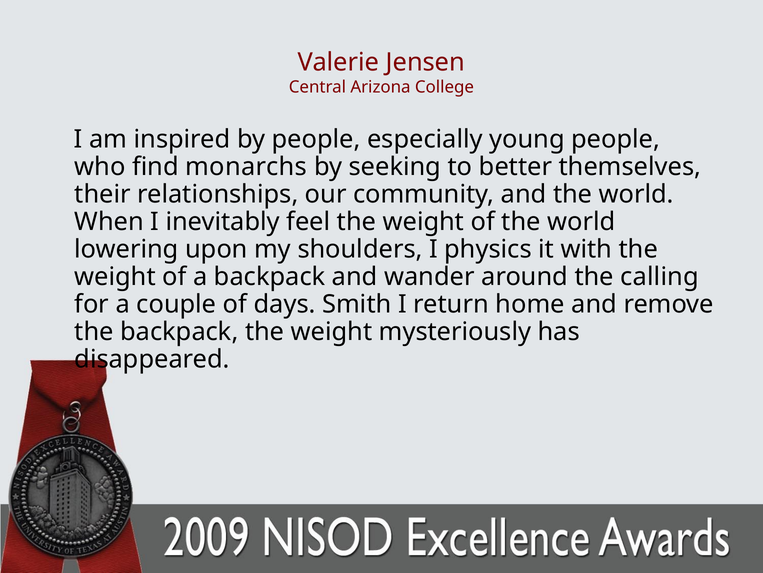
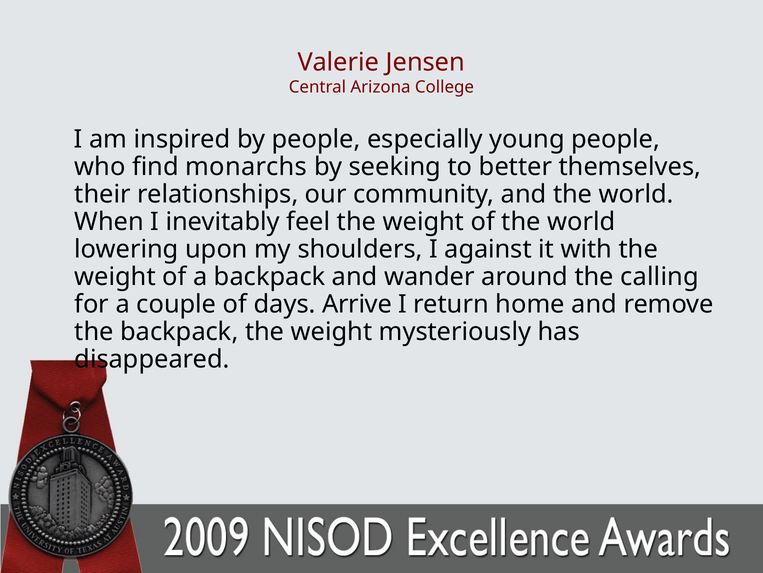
physics: physics -> against
Smith: Smith -> Arrive
